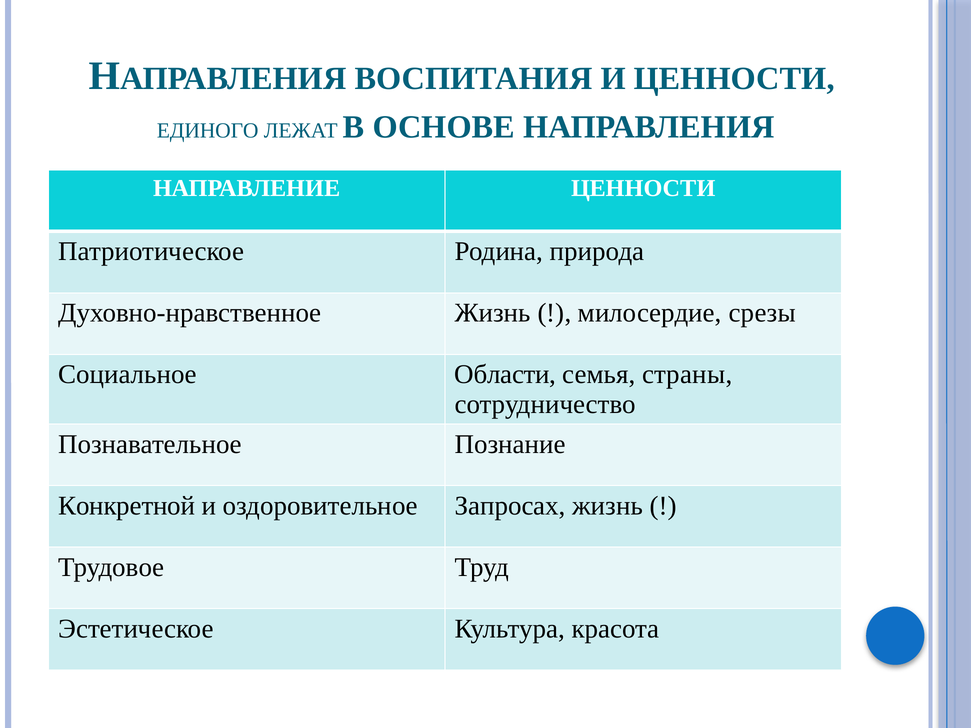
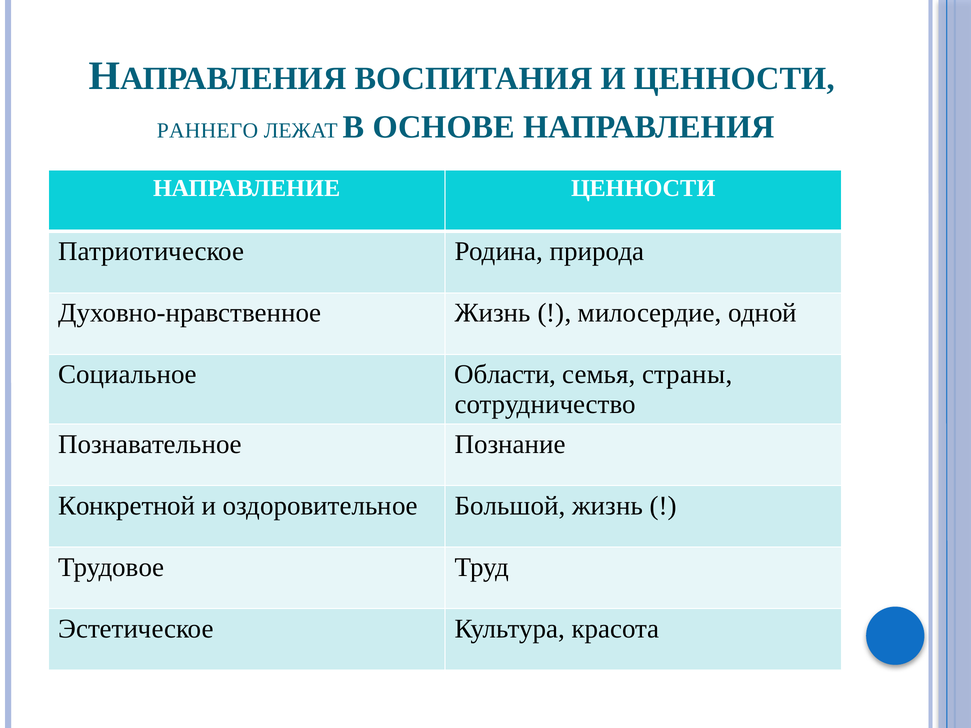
ЕДИНОГО: ЕДИНОГО -> РАННЕГО
срезы: срезы -> одной
Запросах: Запросах -> Большой
